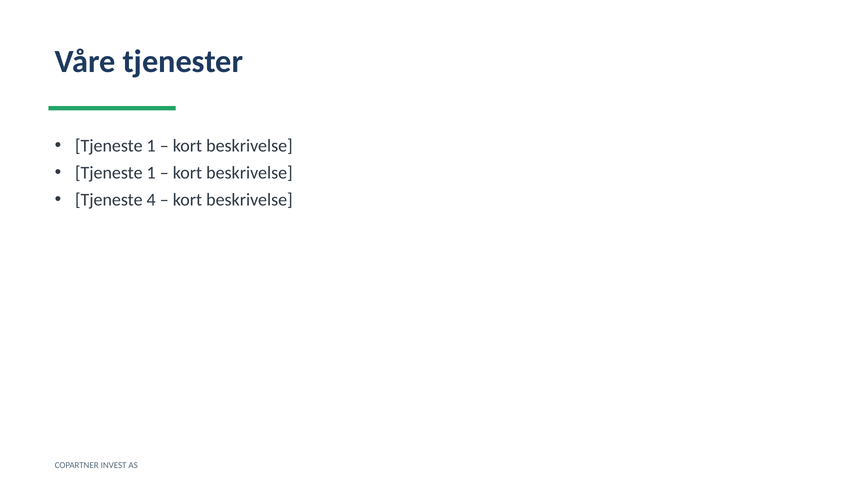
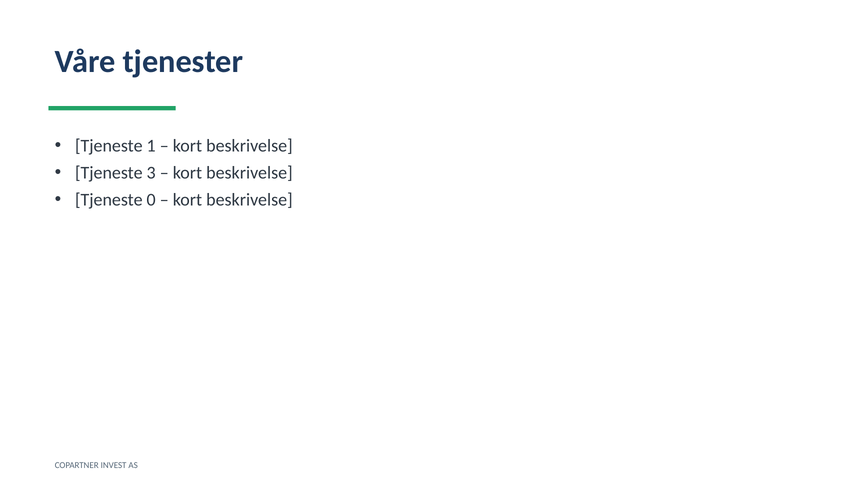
1 at (151, 173): 1 -> 3
4: 4 -> 0
